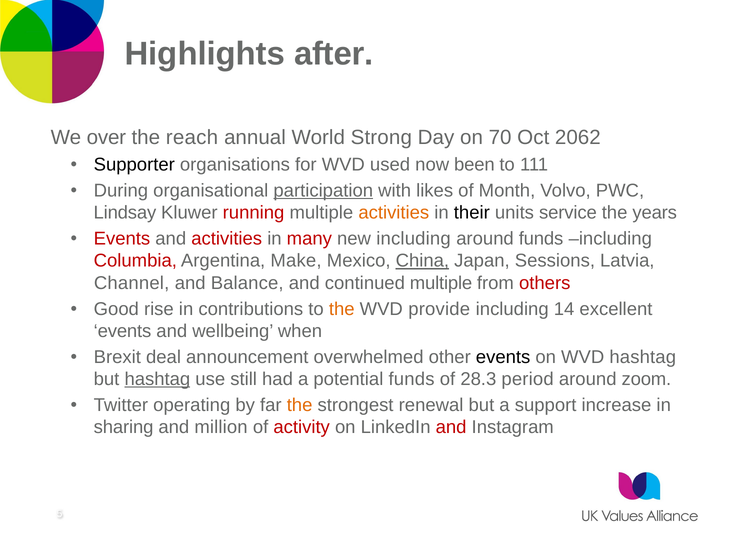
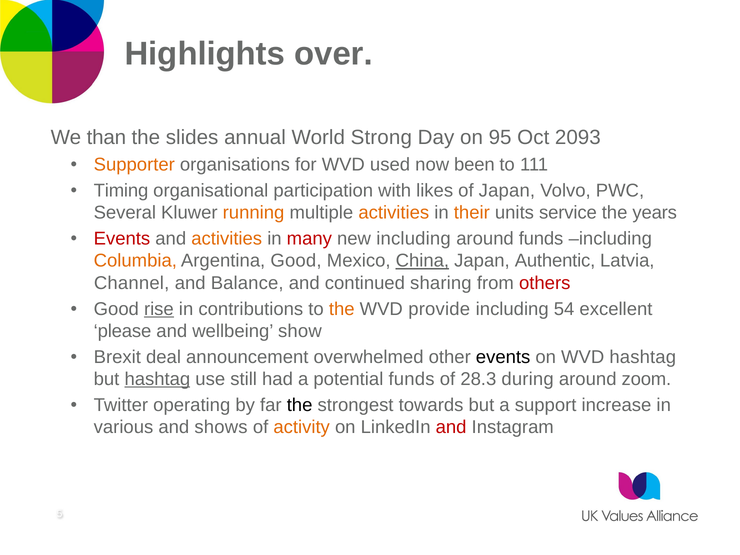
after: after -> over
over: over -> than
reach: reach -> slides
70: 70 -> 95
2062: 2062 -> 2093
Supporter colour: black -> orange
During: During -> Timing
participation underline: present -> none
of Month: Month -> Japan
Lindsay: Lindsay -> Several
running colour: red -> orange
their colour: black -> orange
activities at (227, 239) colour: red -> orange
Columbia colour: red -> orange
Argentina Make: Make -> Good
Sessions: Sessions -> Authentic
continued multiple: multiple -> sharing
rise underline: none -> present
14: 14 -> 54
events at (123, 331): events -> please
when: when -> show
period: period -> during
the at (300, 405) colour: orange -> black
renewal: renewal -> towards
sharing: sharing -> various
million: million -> shows
activity colour: red -> orange
